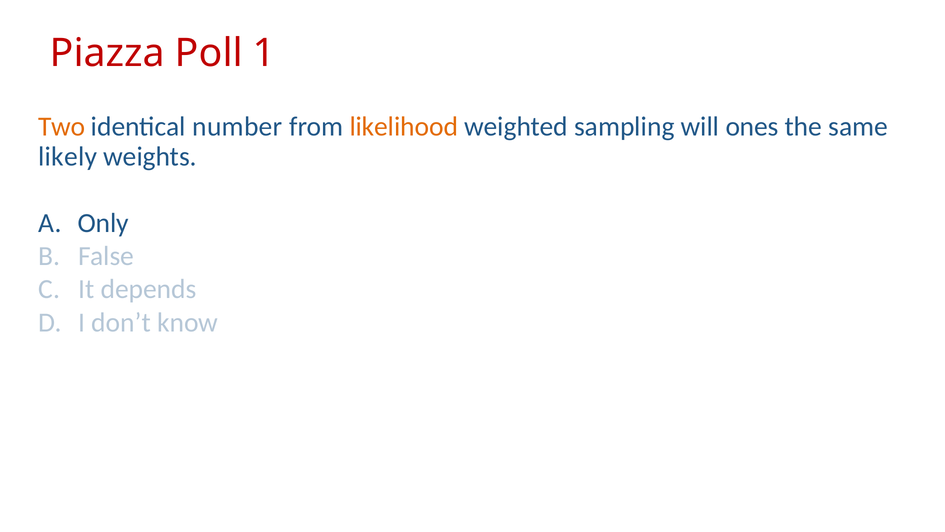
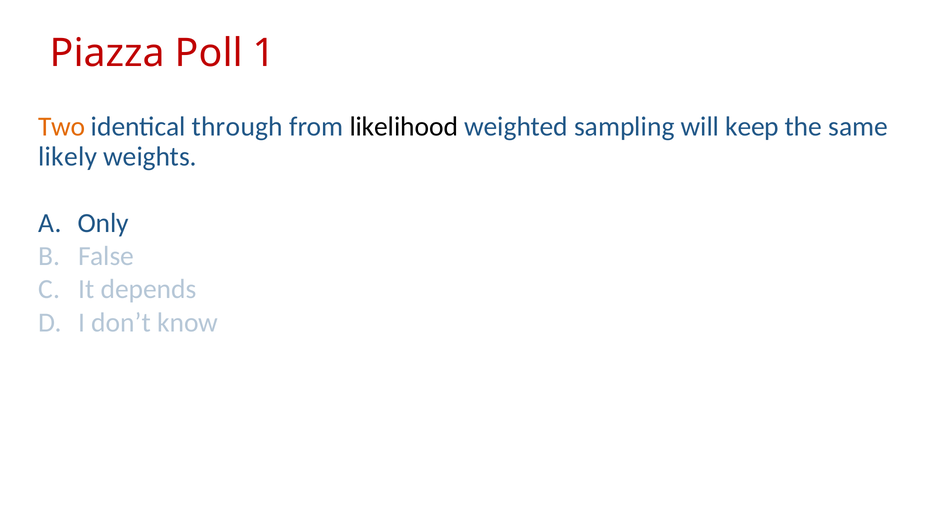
number: number -> through
likelihood colour: orange -> black
ones: ones -> keep
